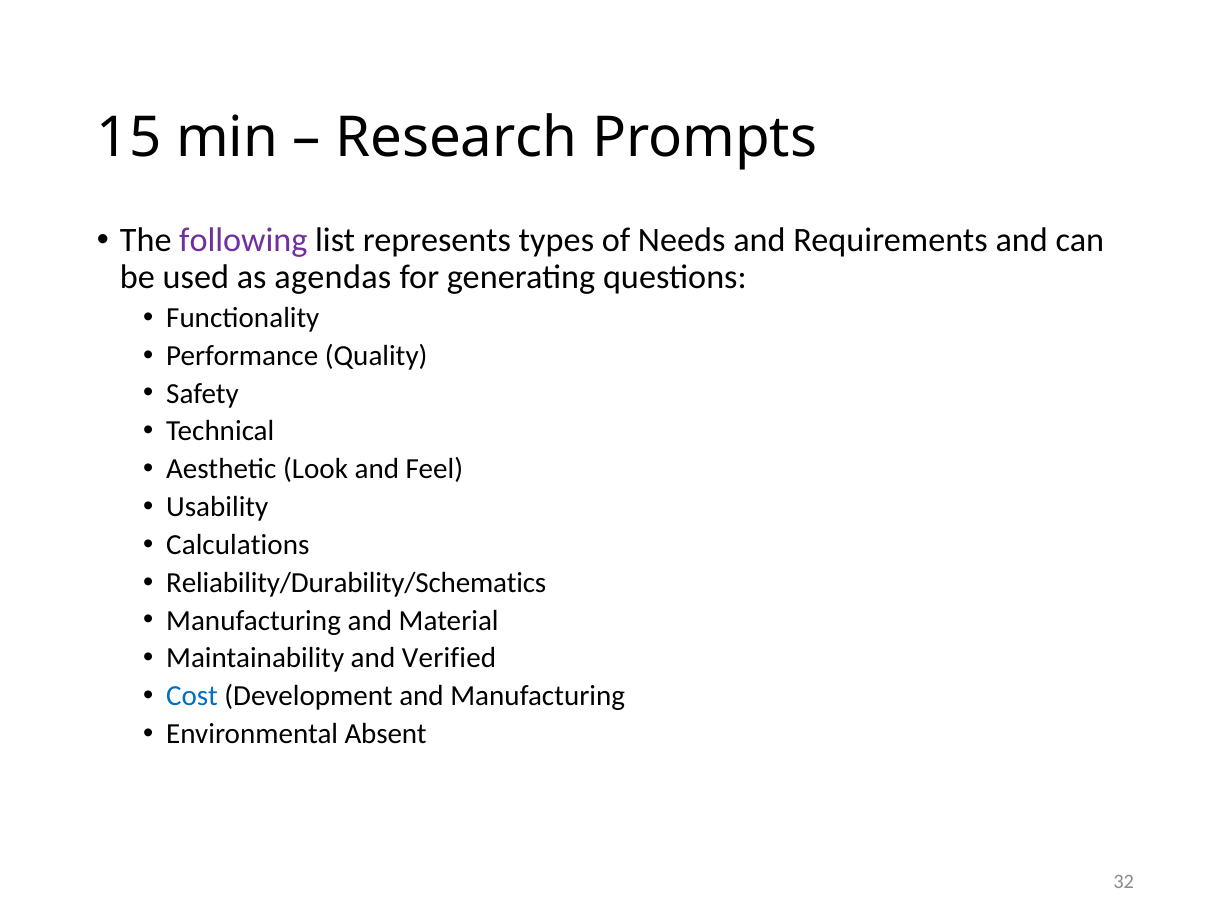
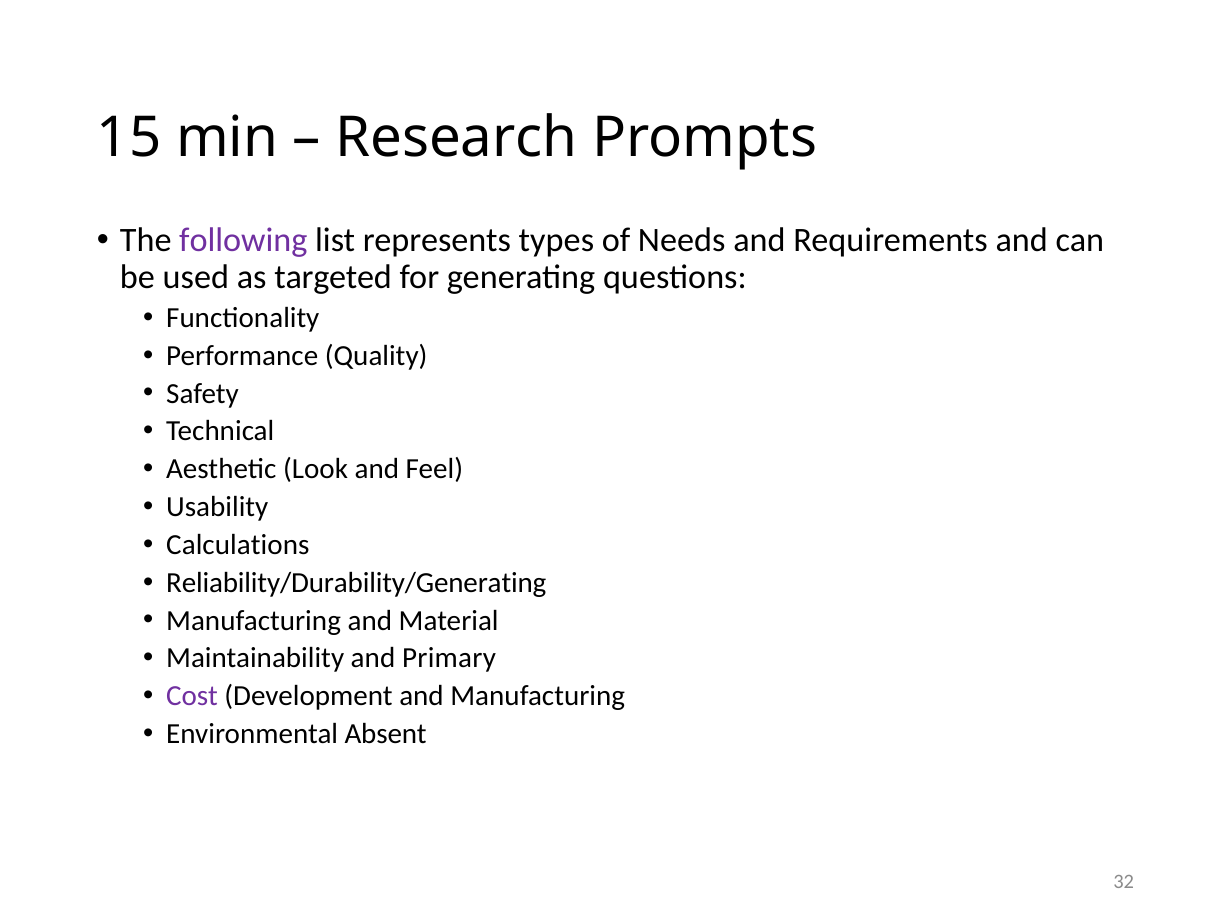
agendas: agendas -> targeted
Reliability/Durability/Schematics: Reliability/Durability/Schematics -> Reliability/Durability/Generating
Verified: Verified -> Primary
Cost colour: blue -> purple
